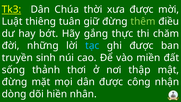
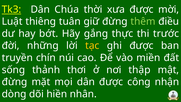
chăm: chăm -> trước
tạc colour: light blue -> yellow
sinh: sinh -> chín
